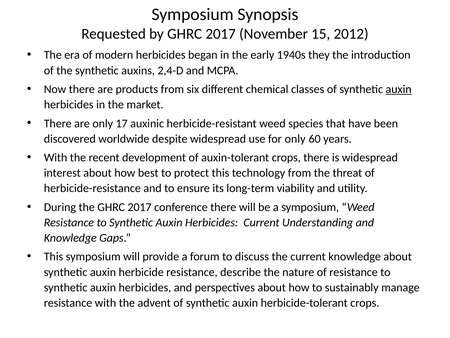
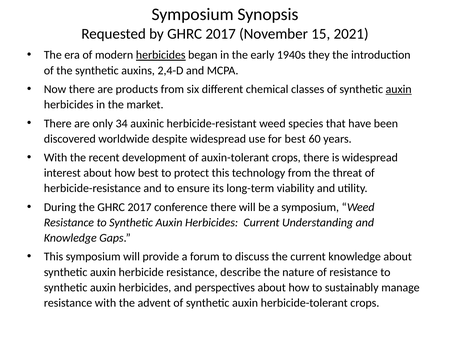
2012: 2012 -> 2021
herbicides at (161, 55) underline: none -> present
17: 17 -> 34
for only: only -> best
